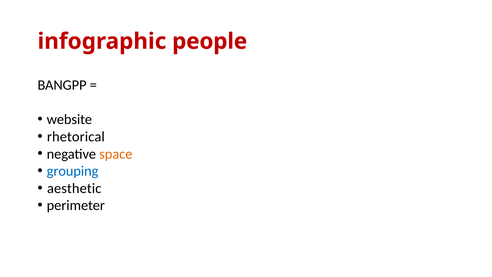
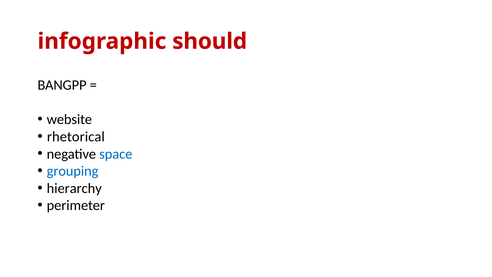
people: people -> should
space colour: orange -> blue
aesthetic: aesthetic -> hierarchy
